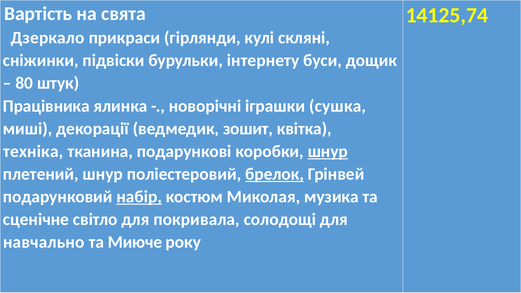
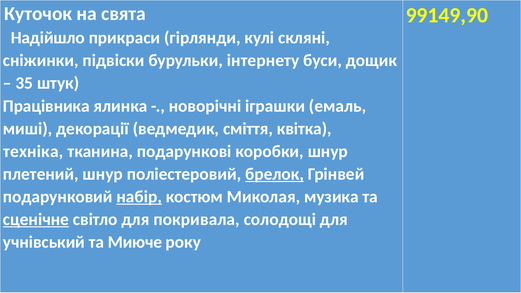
Вартість: Вартість -> Куточок
14125,74: 14125,74 -> 99149,90
Дзеркало: Дзеркало -> Надійшло
80: 80 -> 35
сушка: сушка -> емаль
зошит: зошит -> сміття
шнур at (328, 151) underline: present -> none
сценічне underline: none -> present
навчально: навчально -> учнівський
